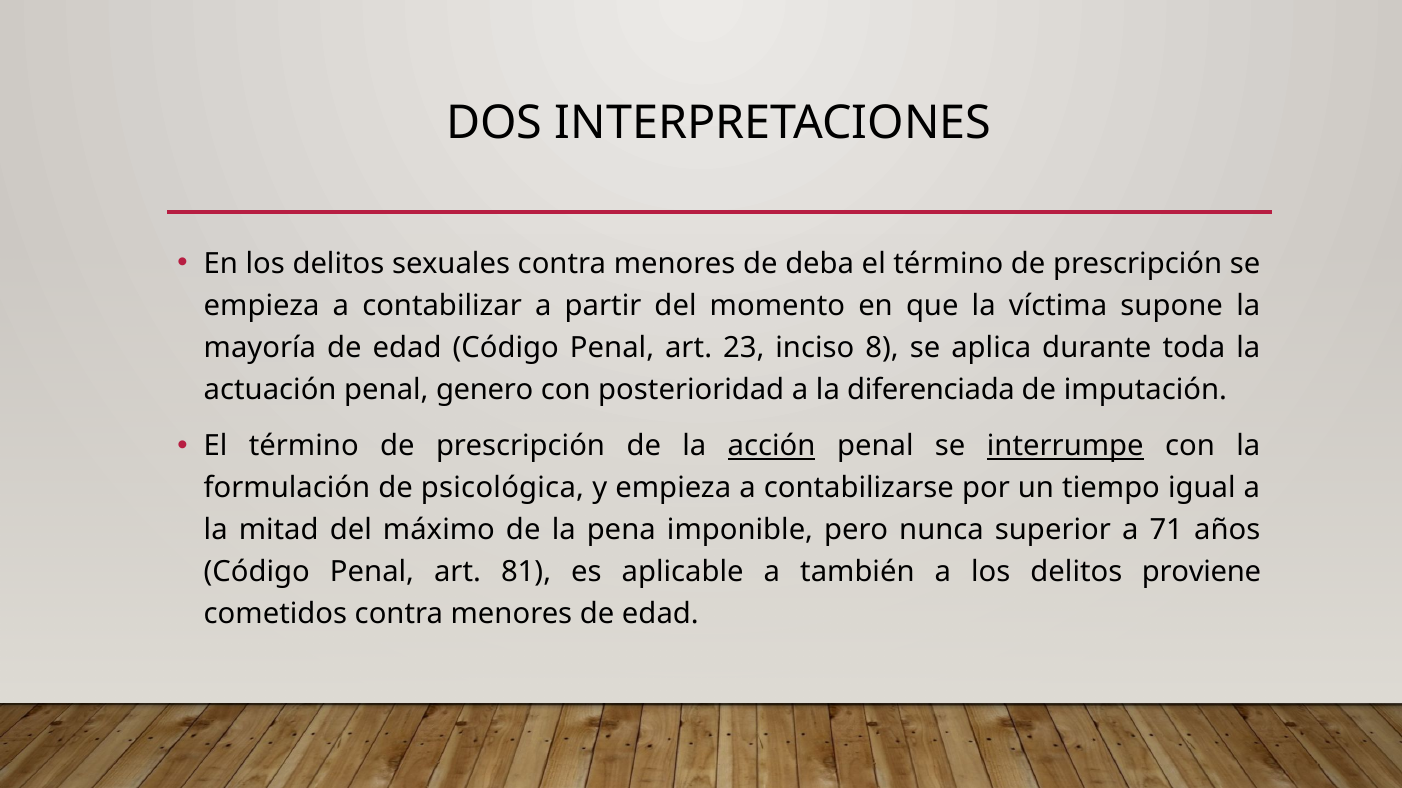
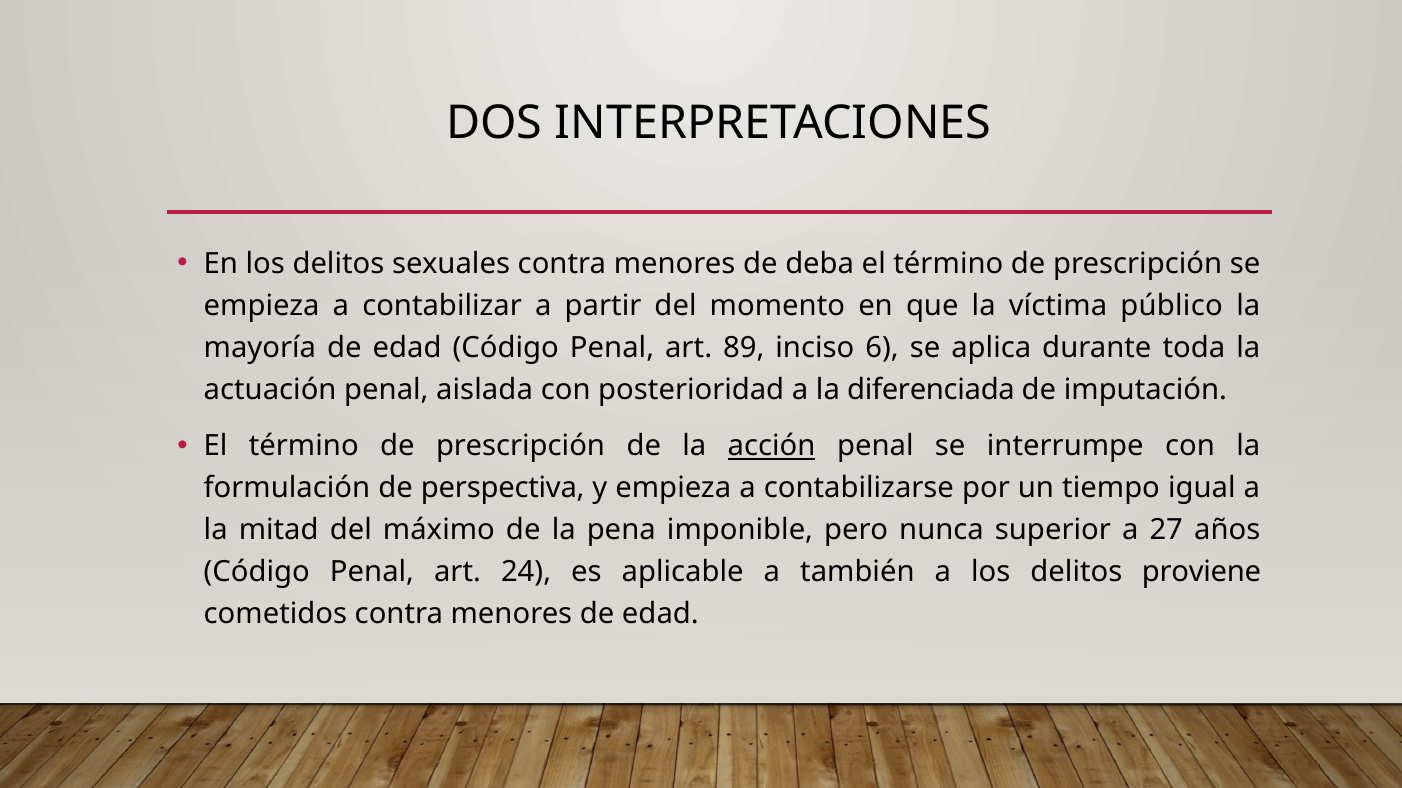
supone: supone -> público
23: 23 -> 89
8: 8 -> 6
genero: genero -> aislada
interrumpe underline: present -> none
psicológica: psicológica -> perspectiva
71: 71 -> 27
81: 81 -> 24
